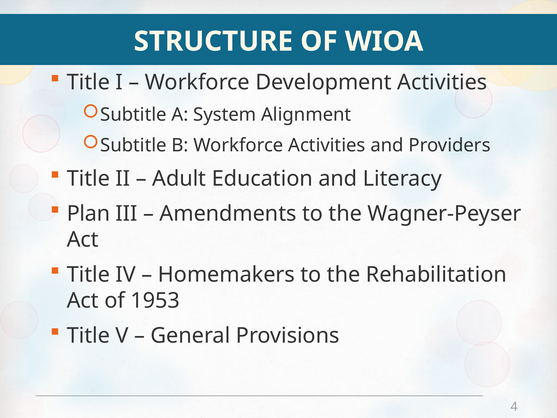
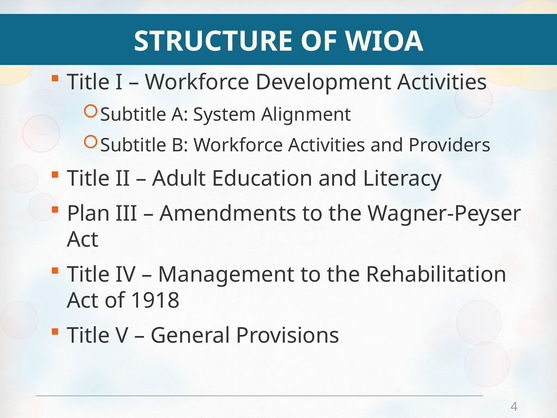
Homemakers: Homemakers -> Management
1953: 1953 -> 1918
